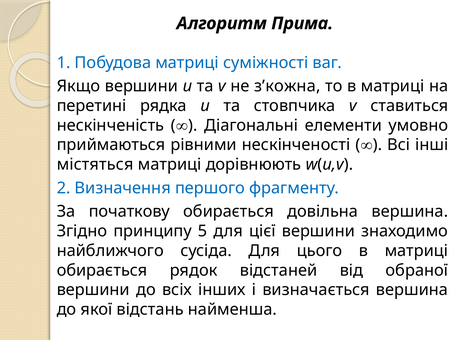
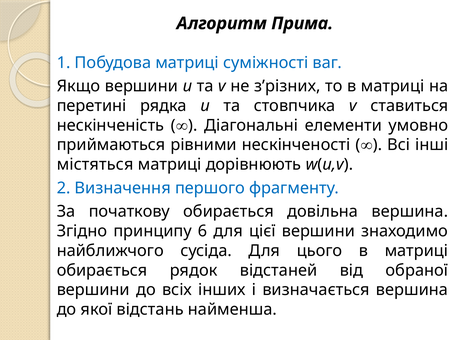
з’кожна: з’кожна -> з’різних
5: 5 -> 6
